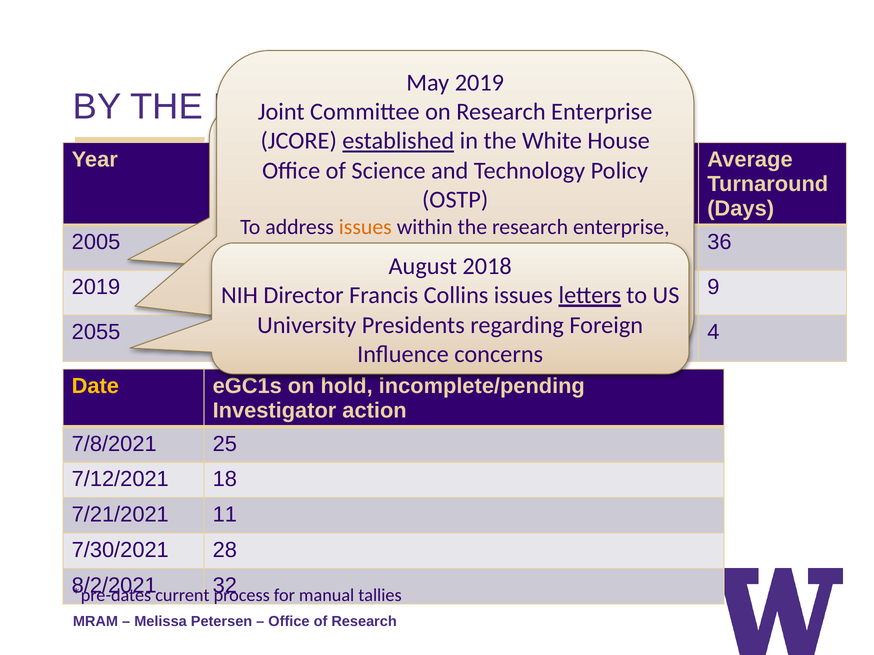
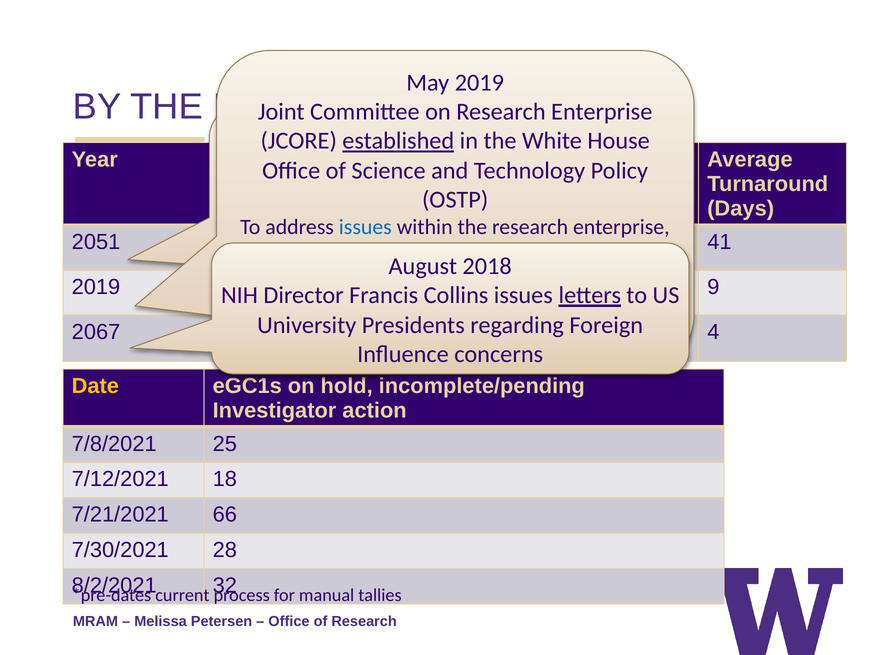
issues at (365, 227) colour: orange -> blue
2005: 2005 -> 2051
36: 36 -> 41
2055: 2055 -> 2067
11: 11 -> 66
